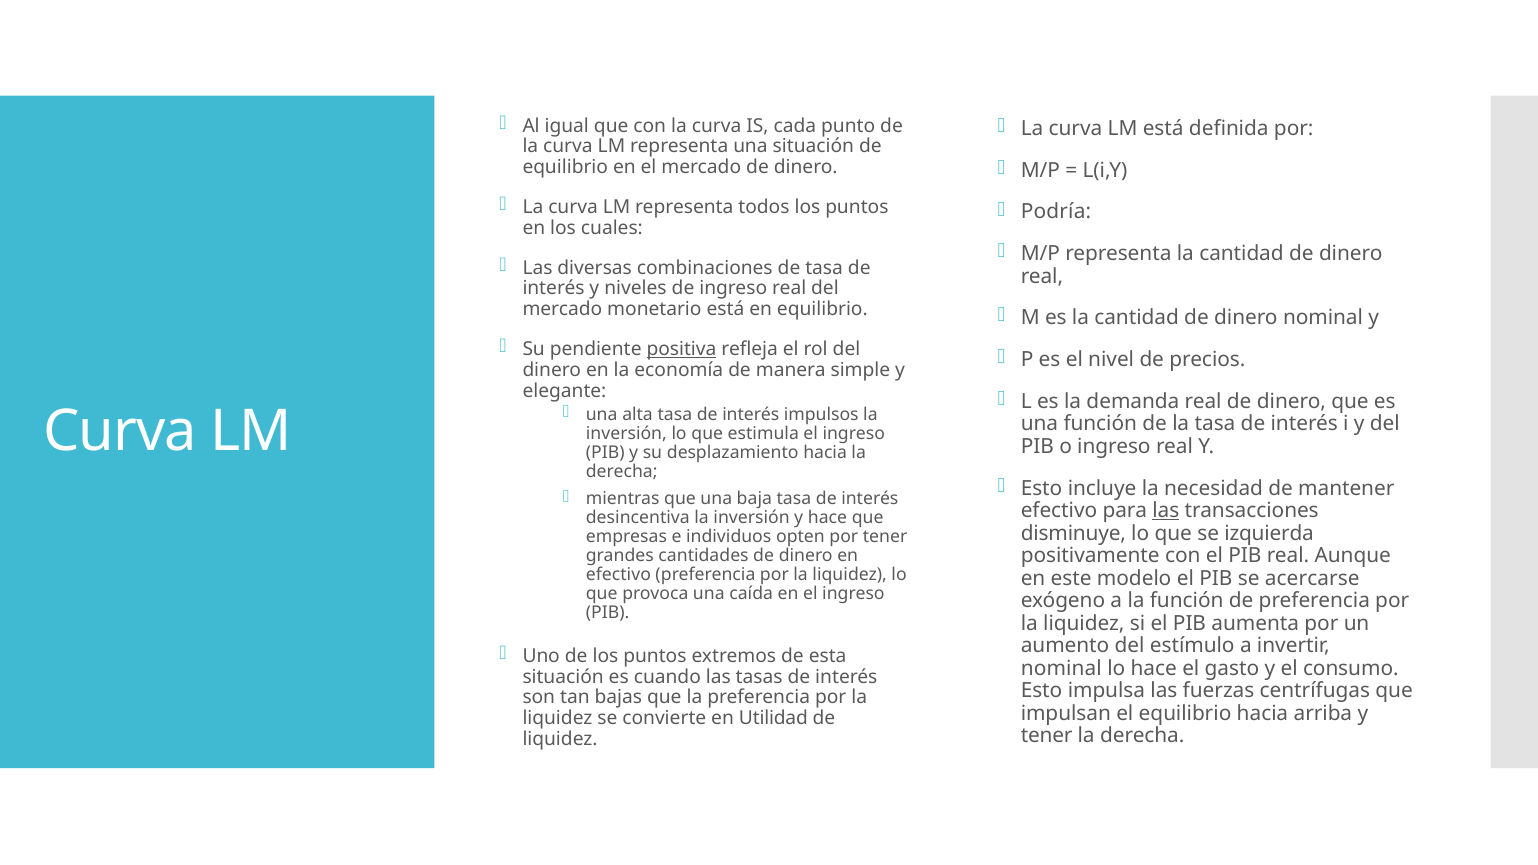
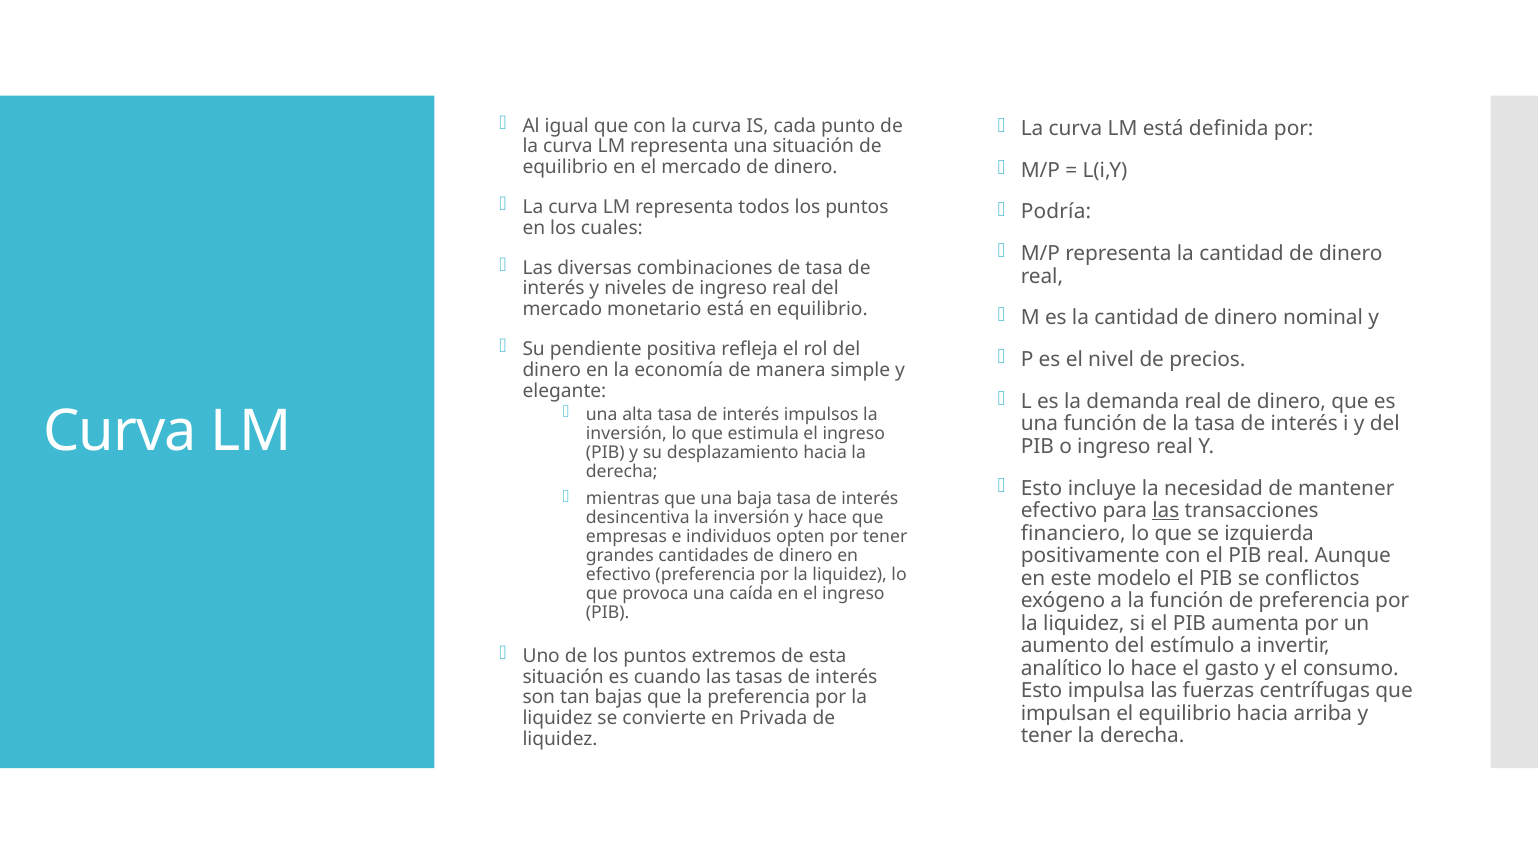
positiva underline: present -> none
disminuye: disminuye -> financiero
acercarse: acercarse -> conflictos
nominal at (1061, 669): nominal -> analítico
Utilidad: Utilidad -> Privada
